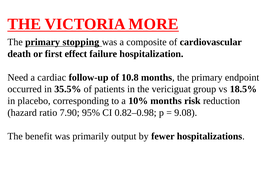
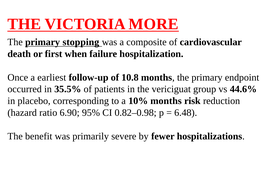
effect: effect -> when
Need: Need -> Once
cardiac: cardiac -> earliest
18.5%: 18.5% -> 44.6%
7.90: 7.90 -> 6.90
9.08: 9.08 -> 6.48
output: output -> severe
